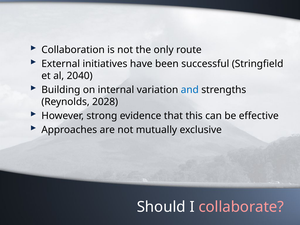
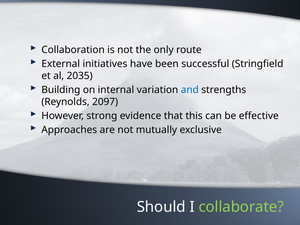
2040: 2040 -> 2035
2028: 2028 -> 2097
collaborate colour: pink -> light green
